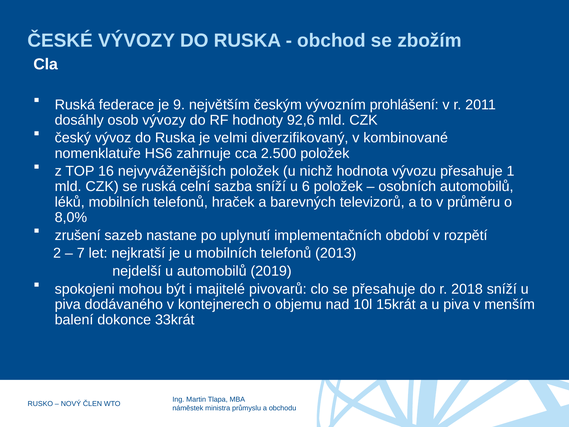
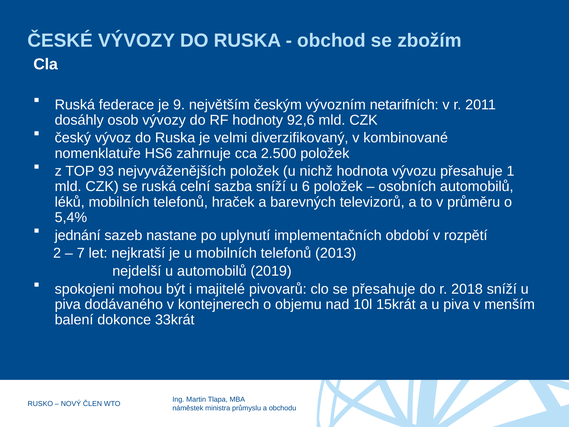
prohlášení: prohlášení -> netarifních
16: 16 -> 93
8,0%: 8,0% -> 5,4%
zrušení: zrušení -> jednání
